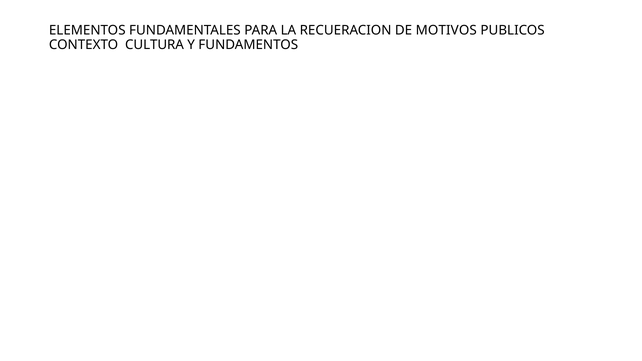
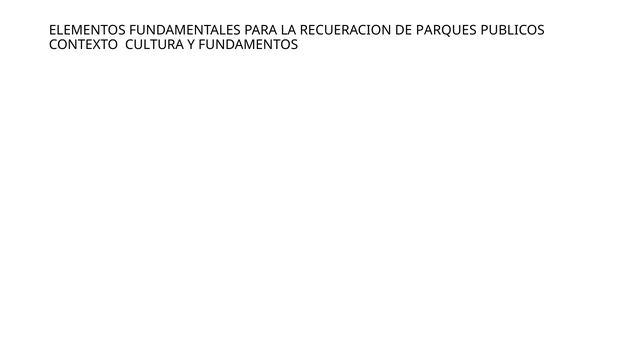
MOTIVOS: MOTIVOS -> PARQUES
